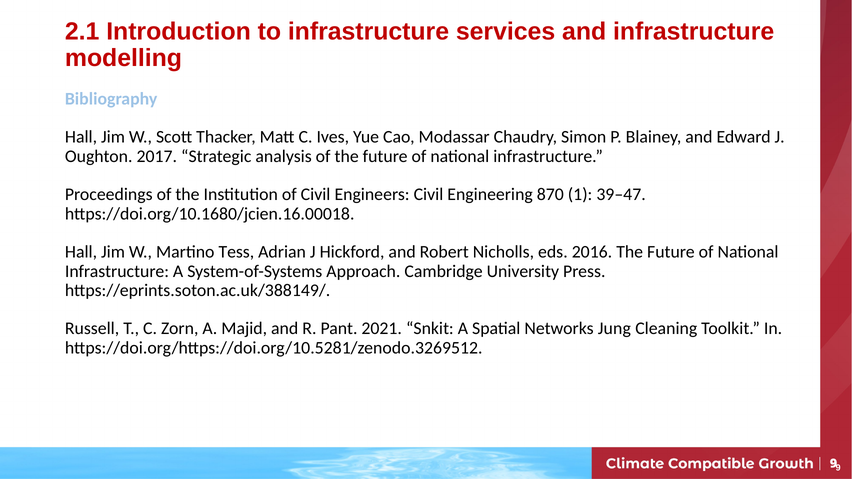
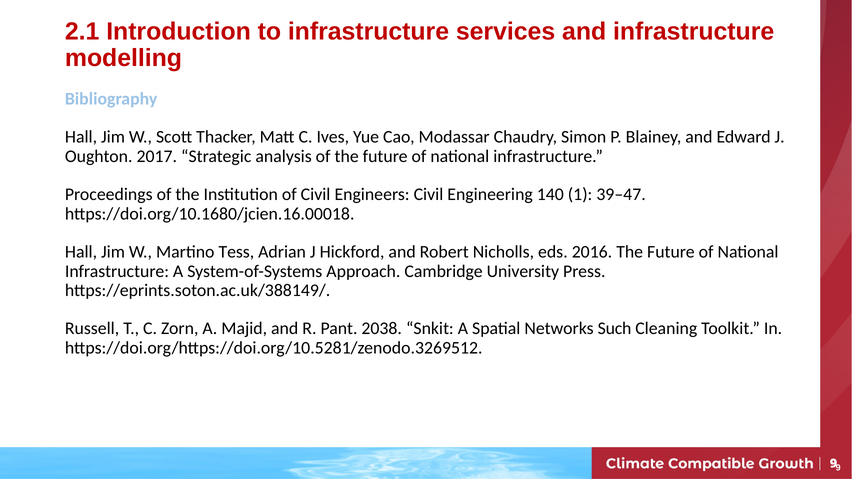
870: 870 -> 140
2021: 2021 -> 2038
Jung: Jung -> Such
